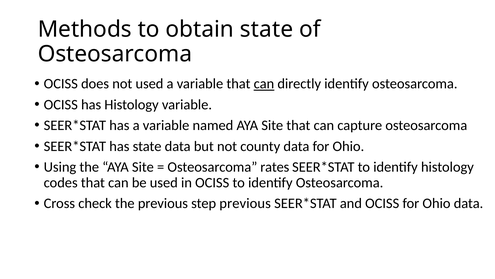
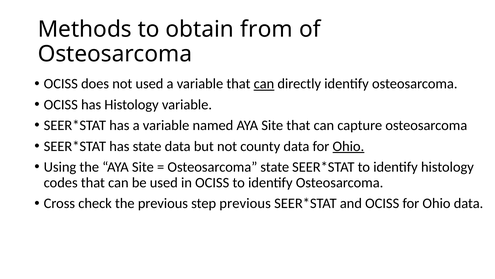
obtain state: state -> from
Ohio at (348, 146) underline: none -> present
Osteosarcoma rates: rates -> state
